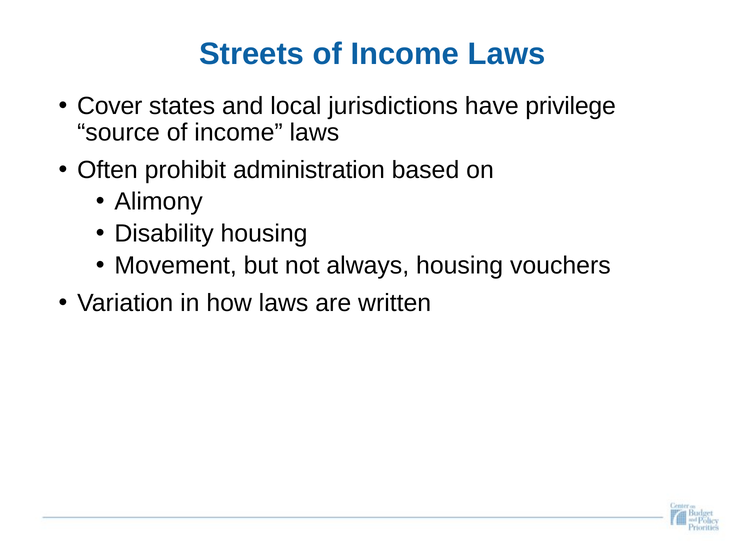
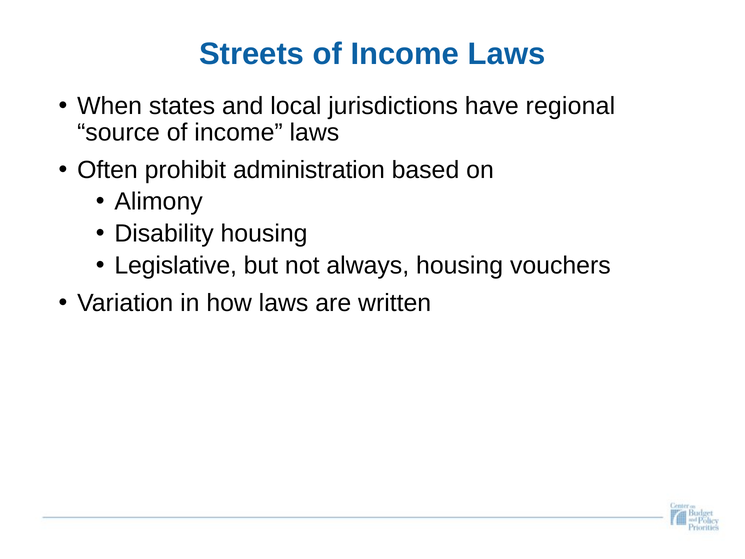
Cover: Cover -> When
privilege: privilege -> regional
Movement: Movement -> Legislative
